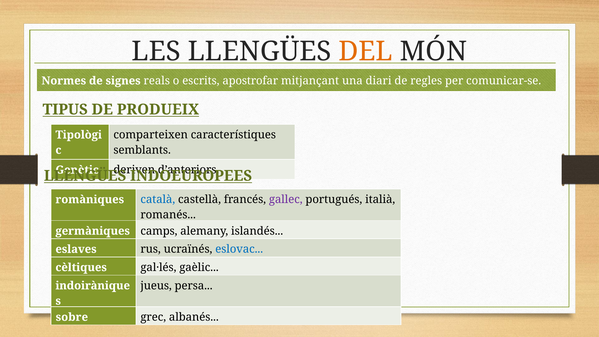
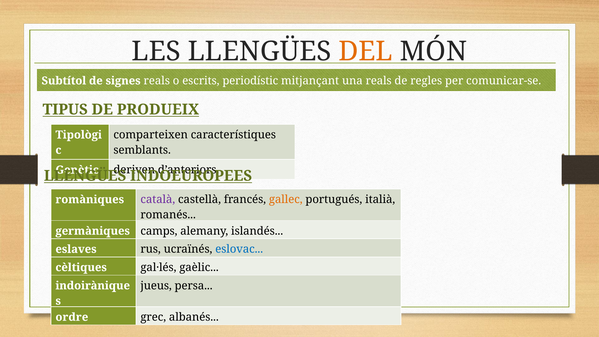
Normes: Normes -> Subtítol
apostrofar: apostrofar -> periodístic
una diari: diari -> reals
català colour: blue -> purple
gallec colour: purple -> orange
sobre: sobre -> ordre
